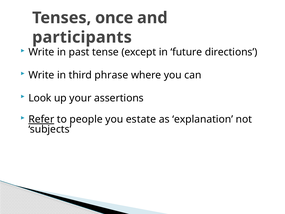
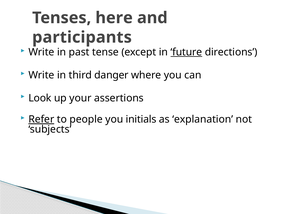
once: once -> here
future underline: none -> present
phrase: phrase -> danger
estate: estate -> initials
